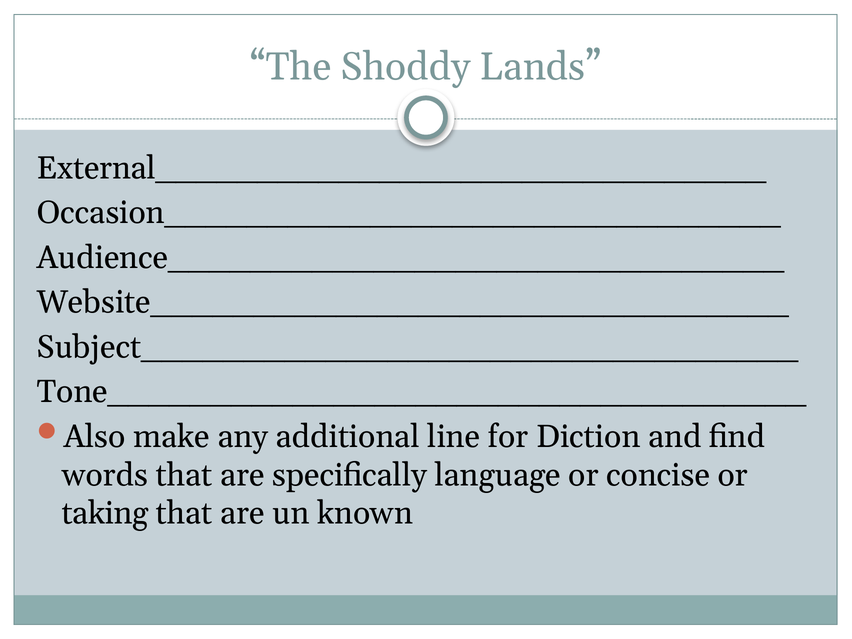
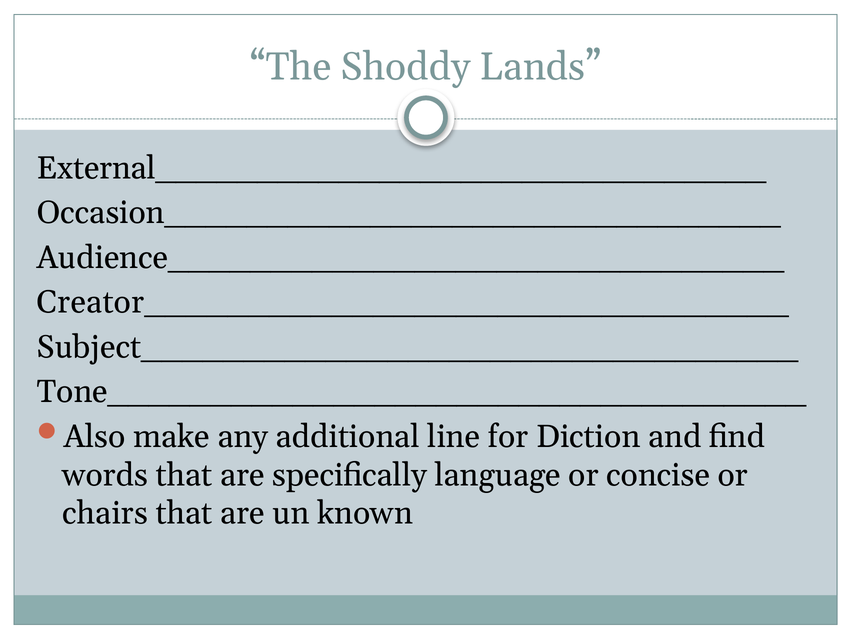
Website_______________________________: Website_______________________________ -> Creator_______________________________
taking: taking -> chairs
